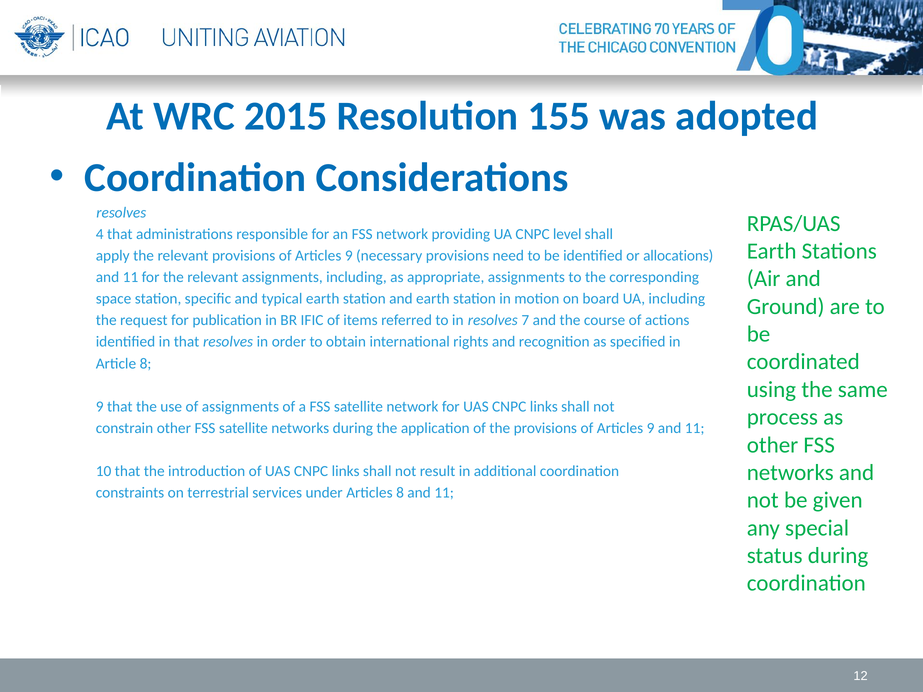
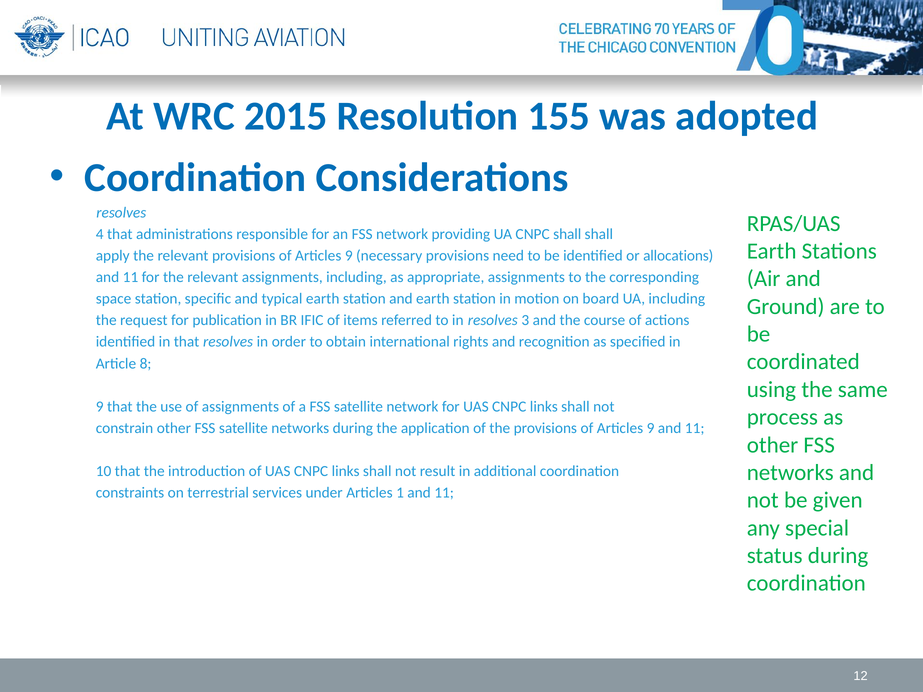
CNPC level: level -> shall
7: 7 -> 3
Articles 8: 8 -> 1
